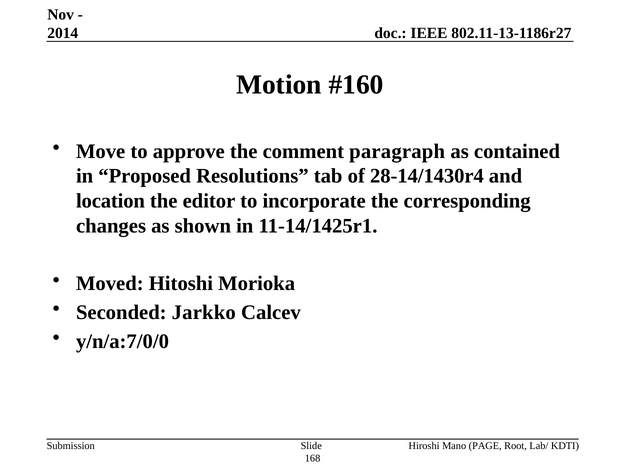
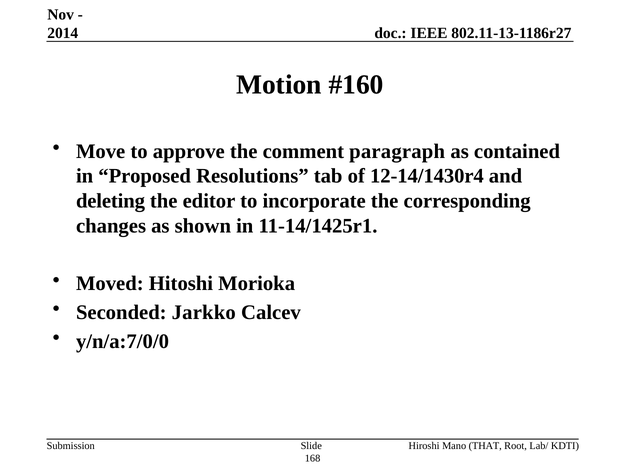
28-14/1430r4: 28-14/1430r4 -> 12-14/1430r4
location: location -> deleting
PAGE: PAGE -> THAT
